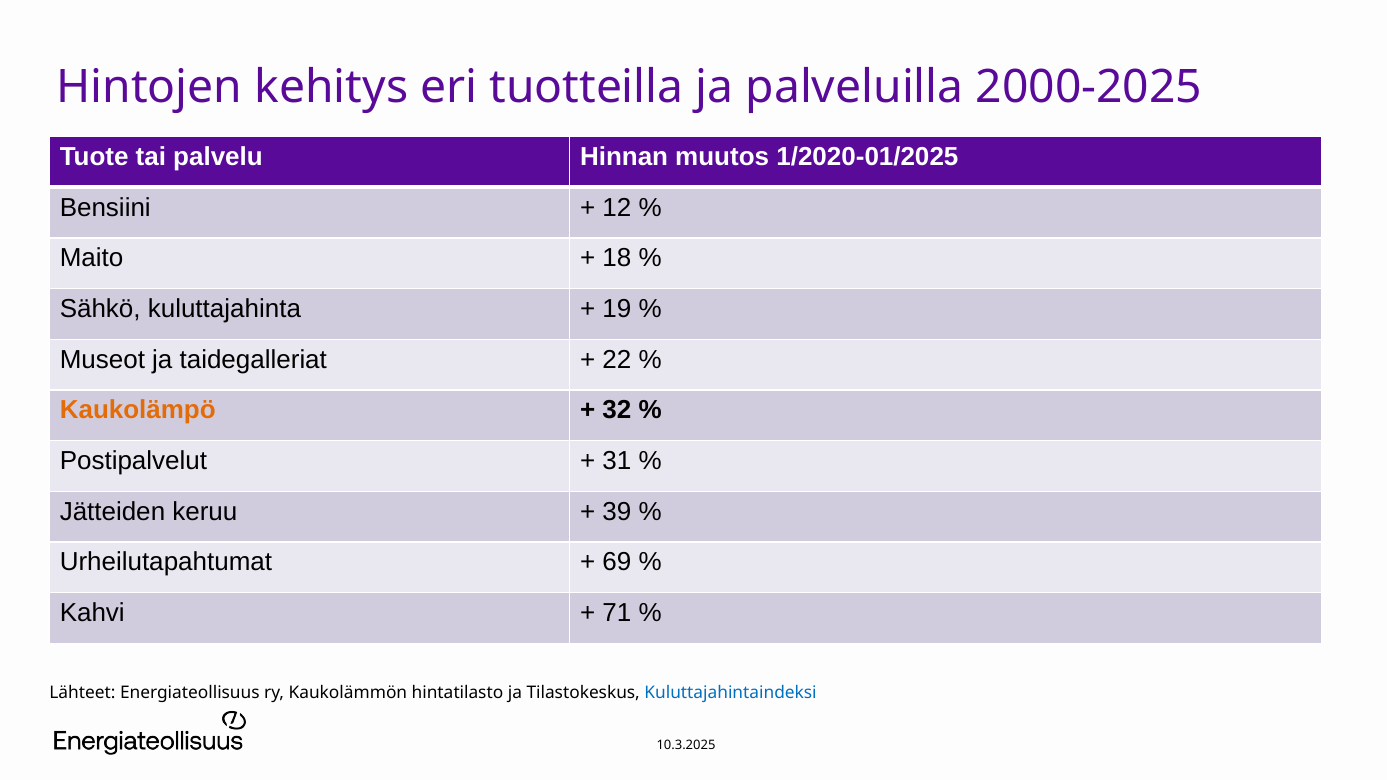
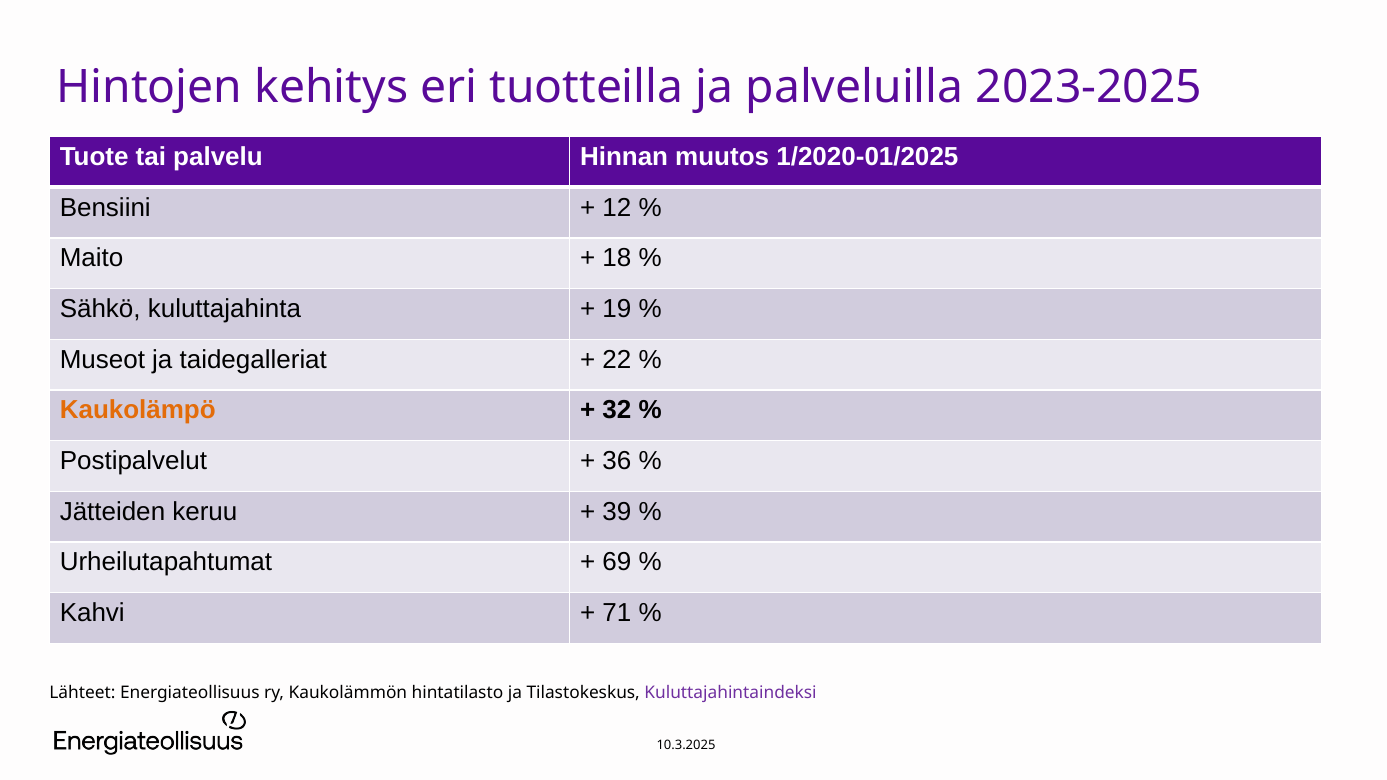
2000-2025: 2000-2025 -> 2023-2025
31: 31 -> 36
Kuluttajahintaindeksi colour: blue -> purple
